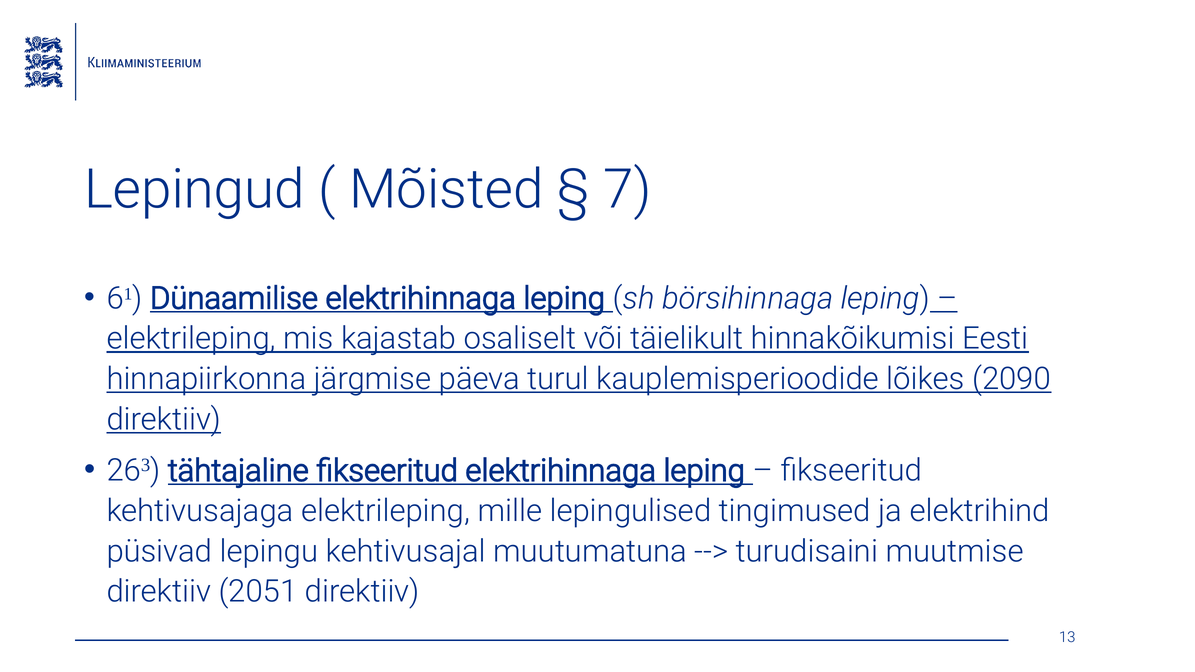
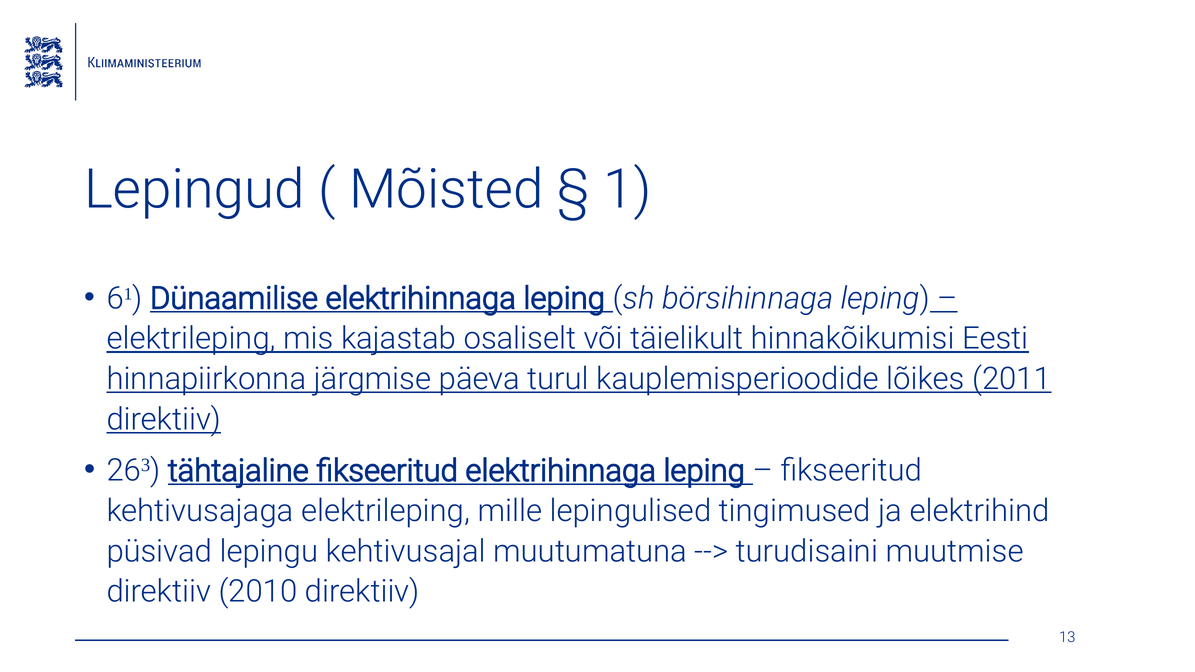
7: 7 -> 1
2090: 2090 -> 2011
2051: 2051 -> 2010
